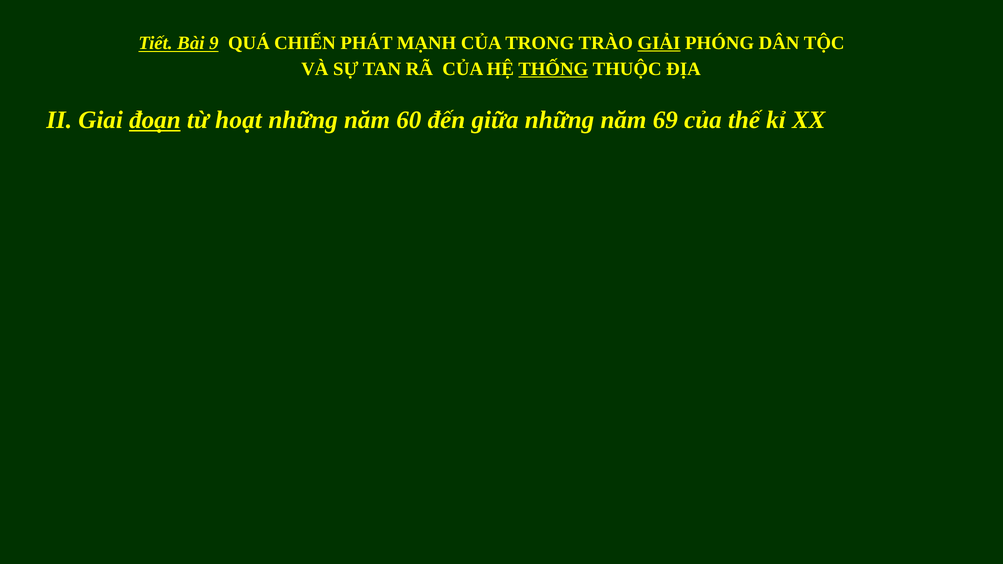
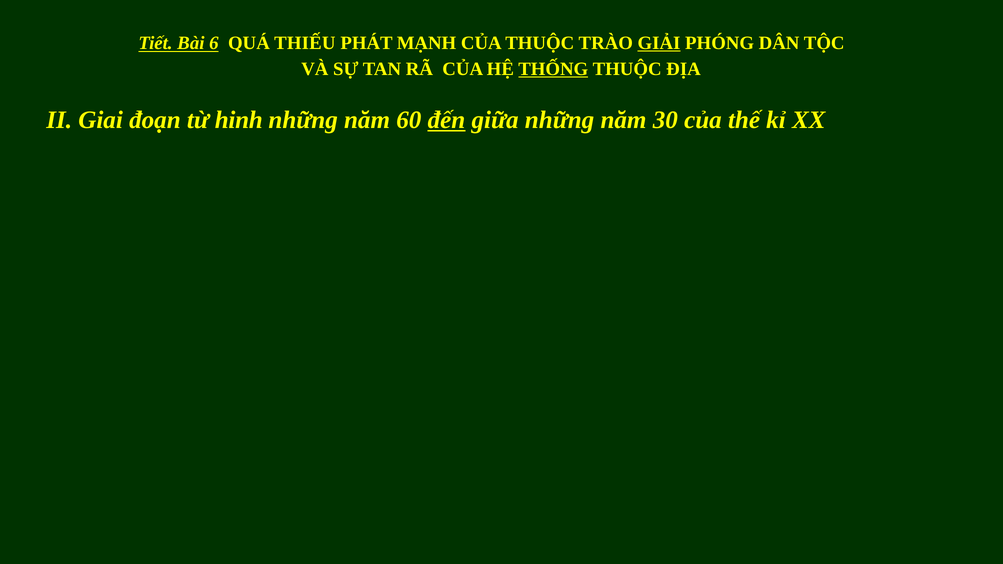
9: 9 -> 6
CHIẾN: CHIẾN -> THIẾU
CỦA TRONG: TRONG -> THUỘC
đoạn underline: present -> none
hoạt: hoạt -> hinh
đến underline: none -> present
69: 69 -> 30
